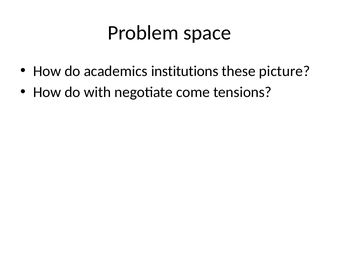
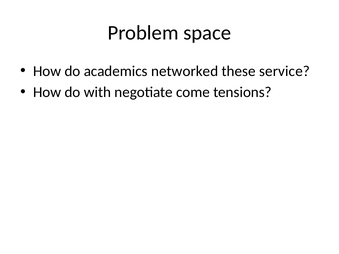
institutions: institutions -> networked
picture: picture -> service
